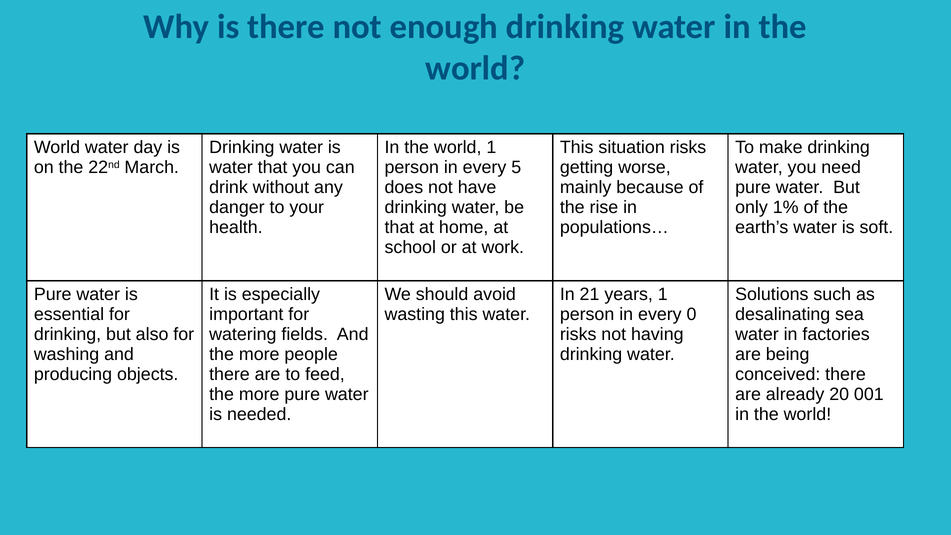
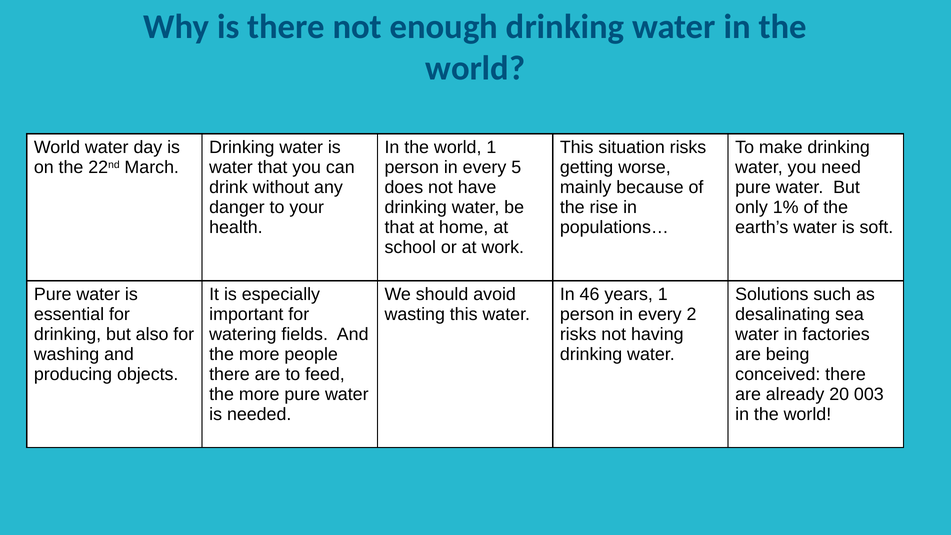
21: 21 -> 46
0: 0 -> 2
001: 001 -> 003
